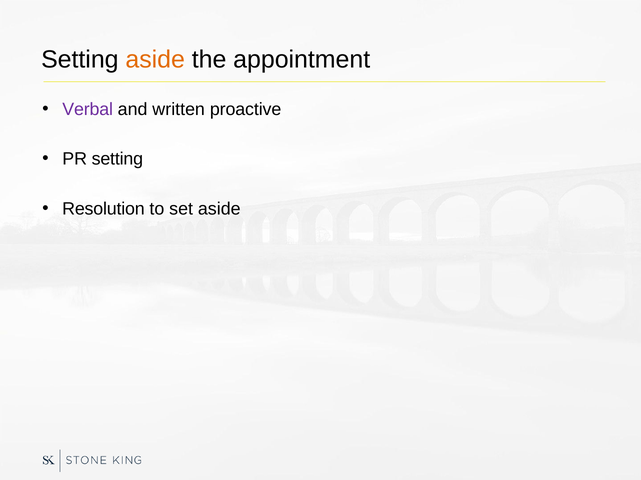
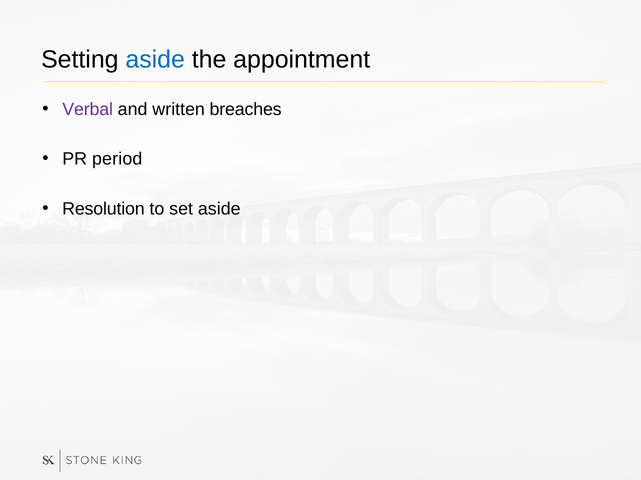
aside at (155, 59) colour: orange -> blue
proactive: proactive -> breaches
PR setting: setting -> period
